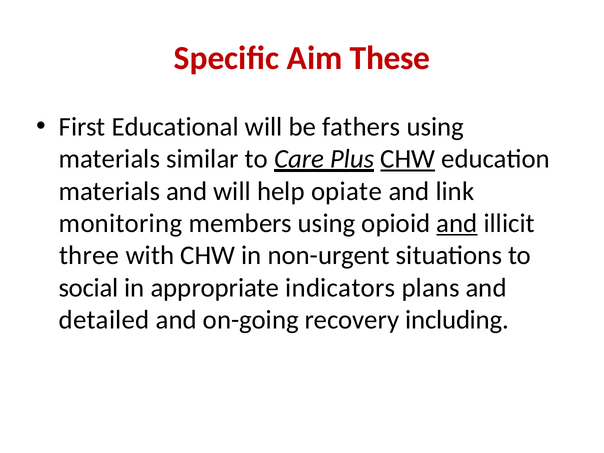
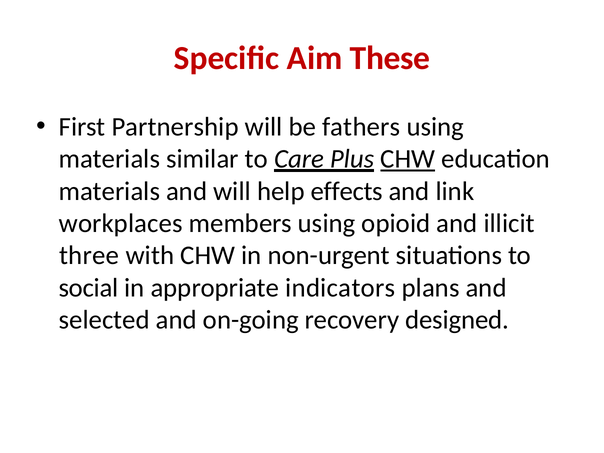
Educational: Educational -> Partnership
opiate: opiate -> effects
monitoring: monitoring -> workplaces
and at (457, 223) underline: present -> none
detailed: detailed -> selected
including: including -> designed
